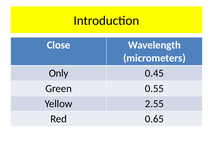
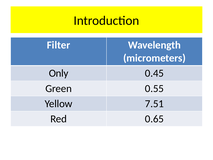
Close: Close -> Filter
2.55: 2.55 -> 7.51
